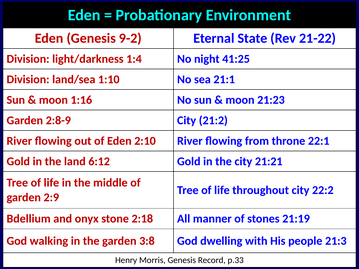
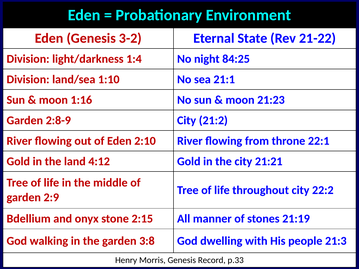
9-2: 9-2 -> 3-2
41:25: 41:25 -> 84:25
6:12: 6:12 -> 4:12
2:18: 2:18 -> 2:15
